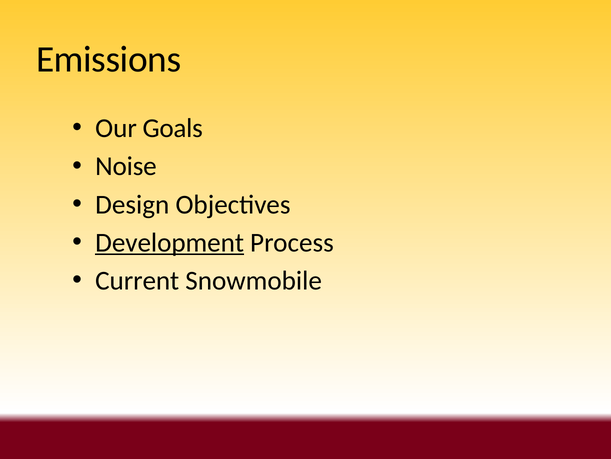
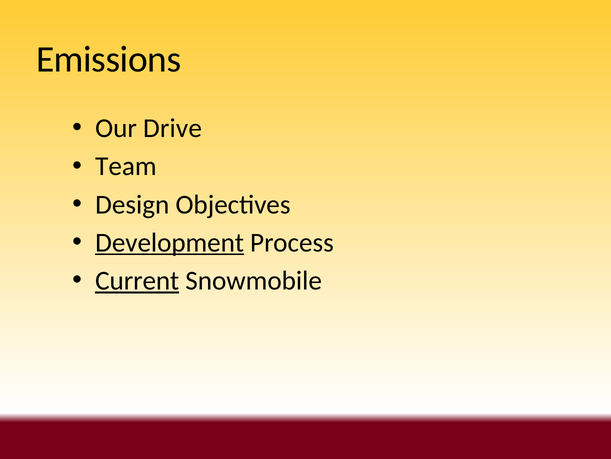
Goals: Goals -> Drive
Noise: Noise -> Team
Current underline: none -> present
